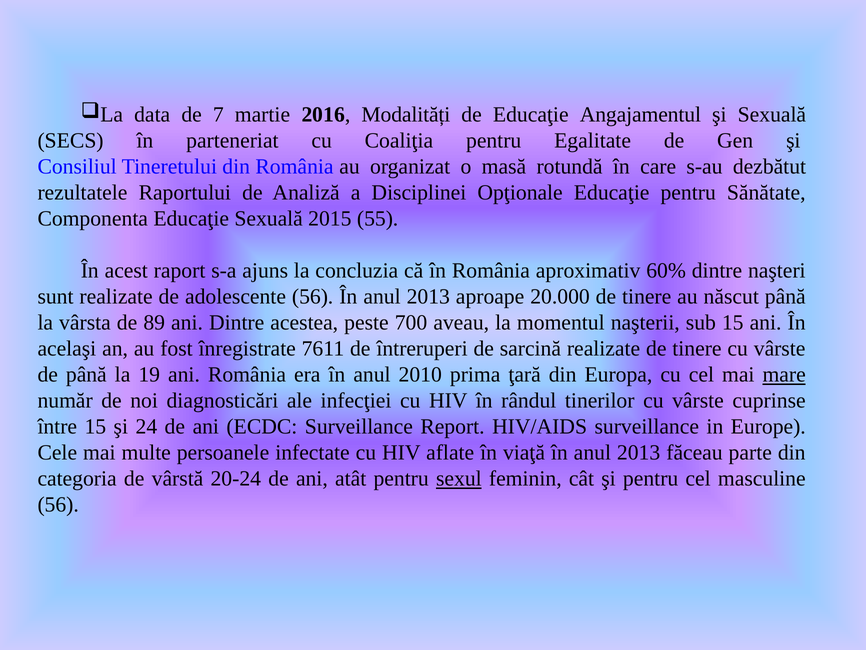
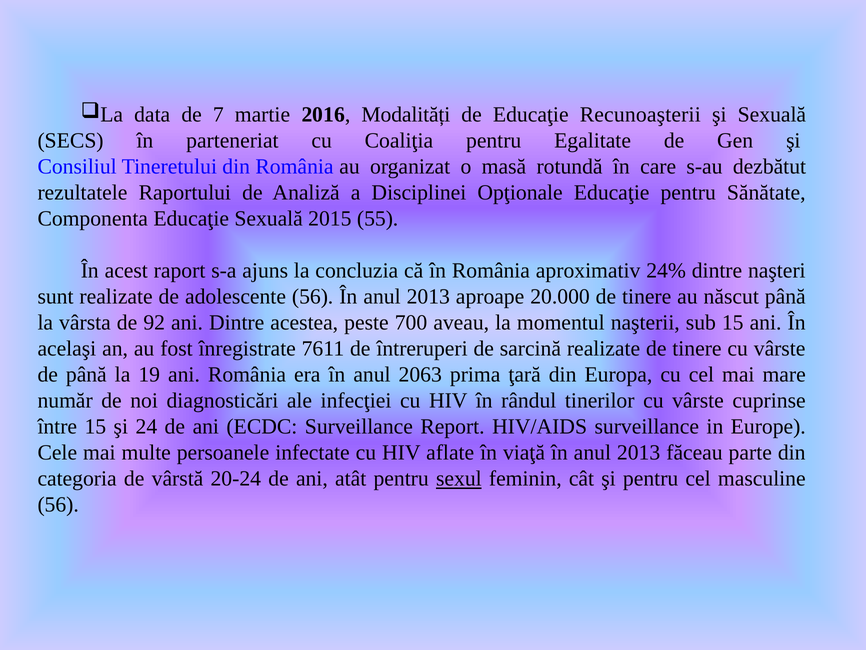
Angajamentul: Angajamentul -> Recunoaşterii
60%: 60% -> 24%
89: 89 -> 92
2010: 2010 -> 2063
mare underline: present -> none
